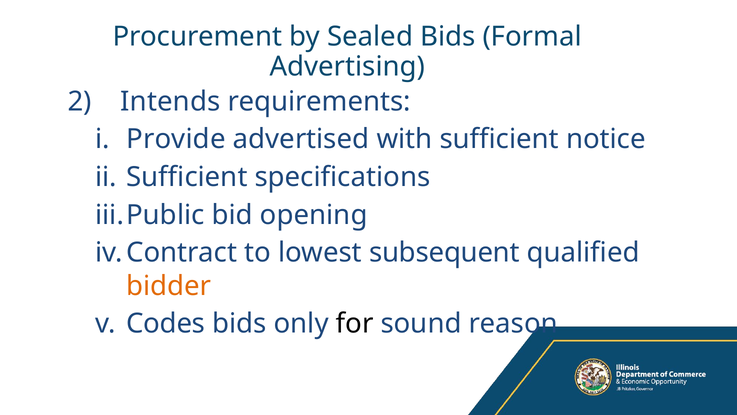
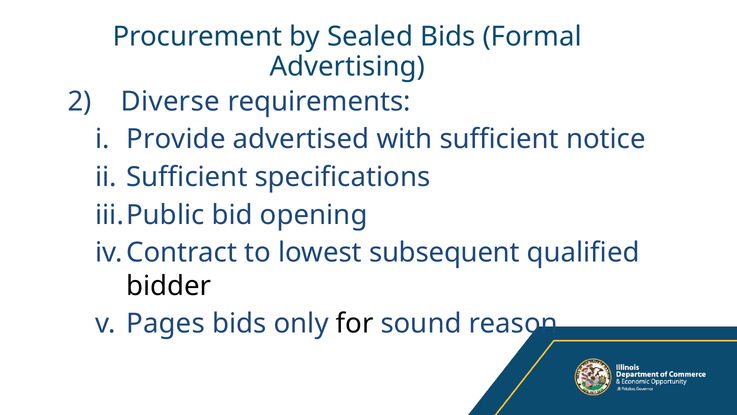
Intends: Intends -> Diverse
bidder colour: orange -> black
Codes: Codes -> Pages
